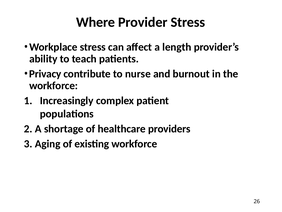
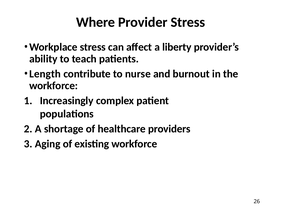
length: length -> liberty
Privacy: Privacy -> Length
